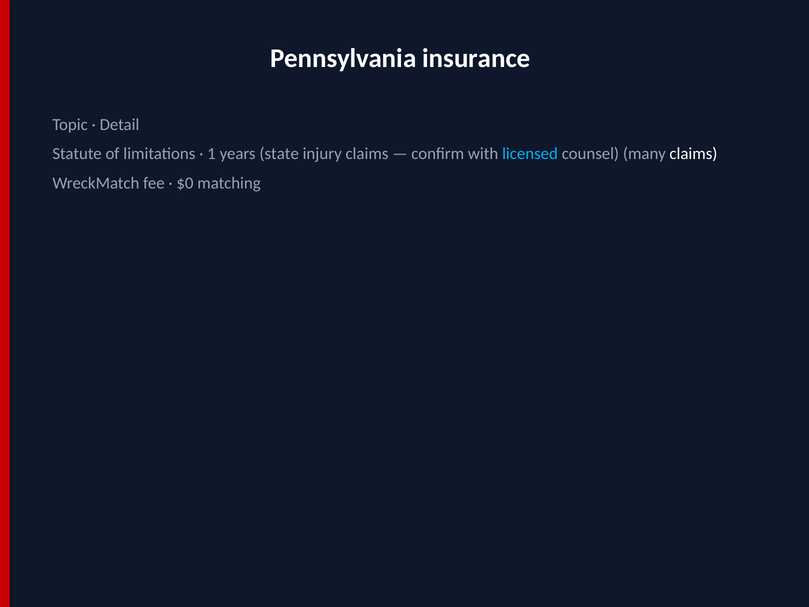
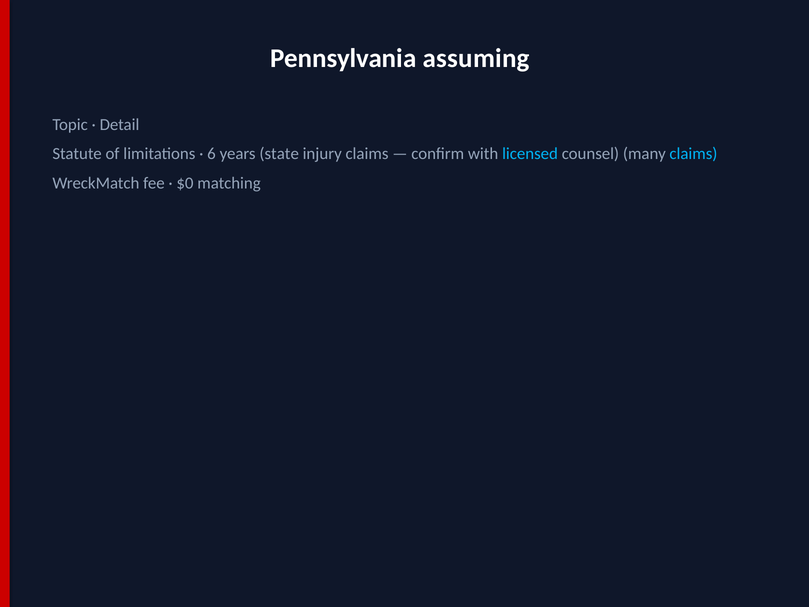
insurance: insurance -> assuming
1: 1 -> 6
claims at (693, 154) colour: white -> light blue
